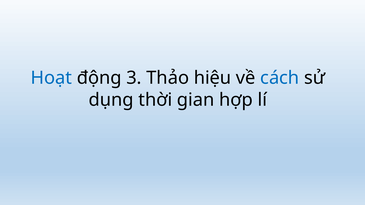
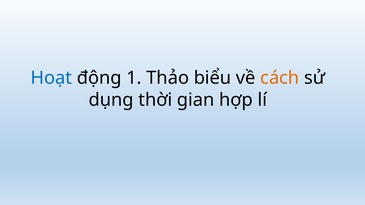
3: 3 -> 1
hiệu: hiệu -> biểu
cách colour: blue -> orange
